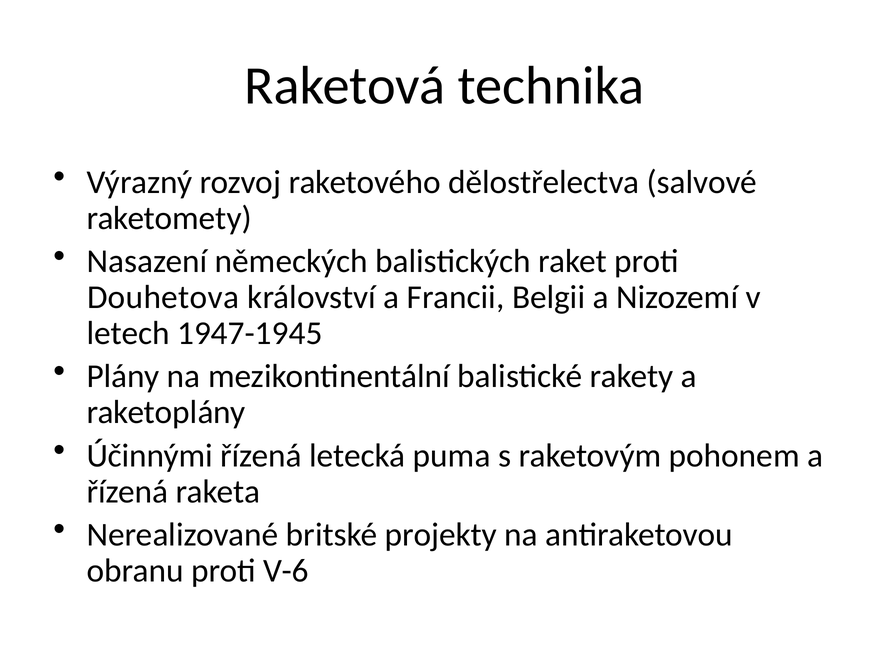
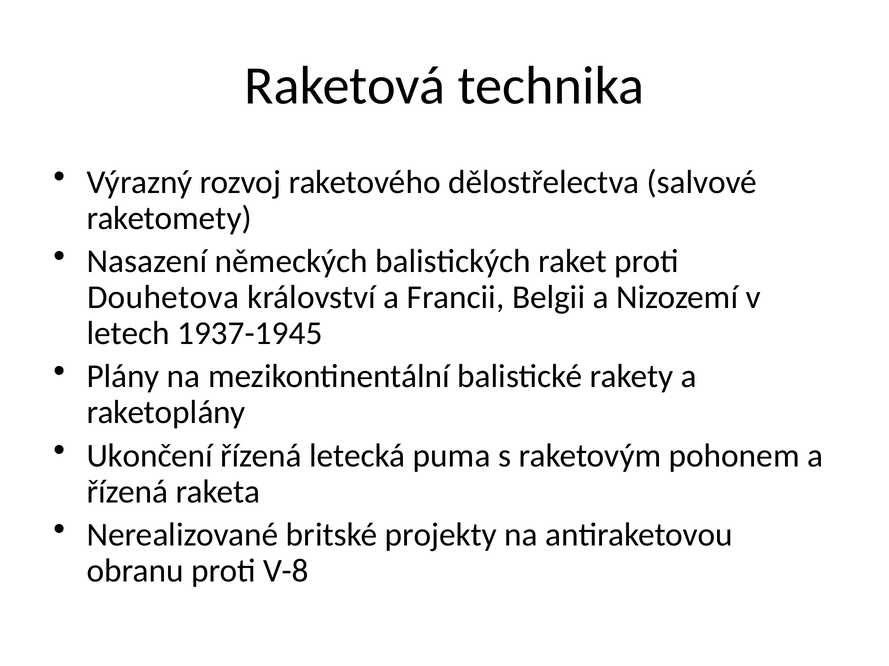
1947-1945: 1947-1945 -> 1937-1945
Účinnými: Účinnými -> Ukončení
V-6: V-6 -> V-8
